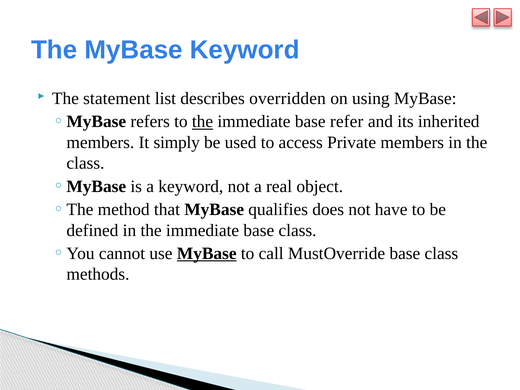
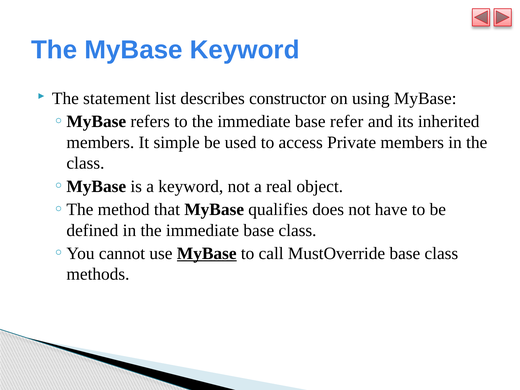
overridden: overridden -> constructor
the at (203, 122) underline: present -> none
simply: simply -> simple
